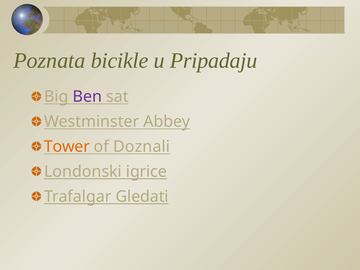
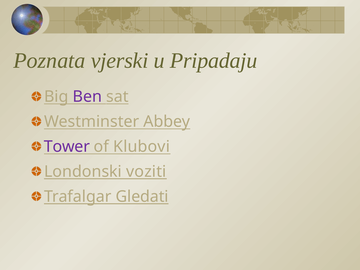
bicikle: bicikle -> vjerski
Tower colour: orange -> purple
Doznali: Doznali -> Klubovi
igrice: igrice -> voziti
